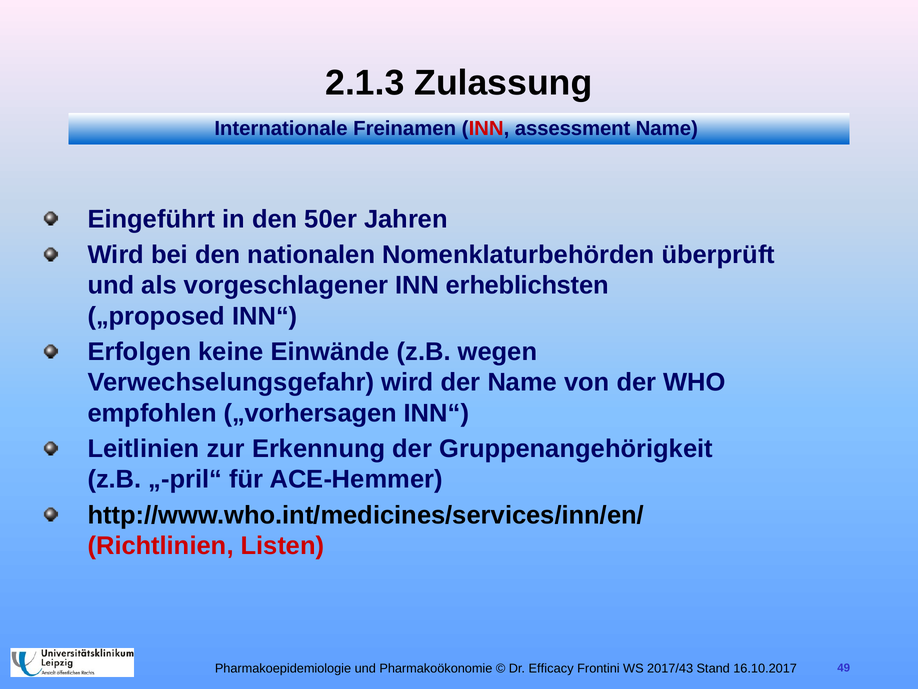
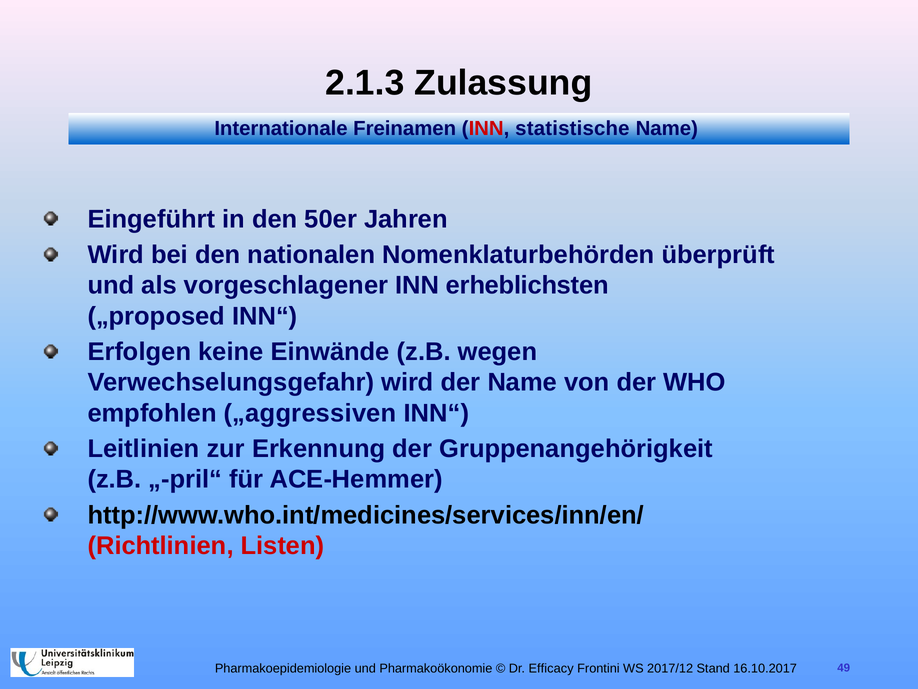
assessment: assessment -> statistische
„vorhersagen: „vorhersagen -> „aggressiven
2017/43: 2017/43 -> 2017/12
